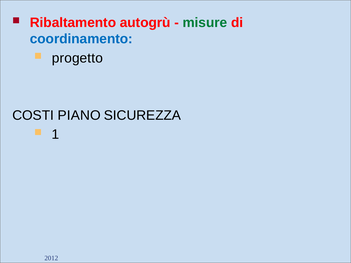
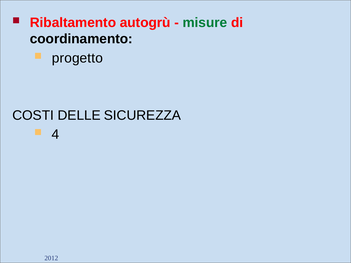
coordinamento colour: blue -> black
PIANO: PIANO -> DELLE
1: 1 -> 4
